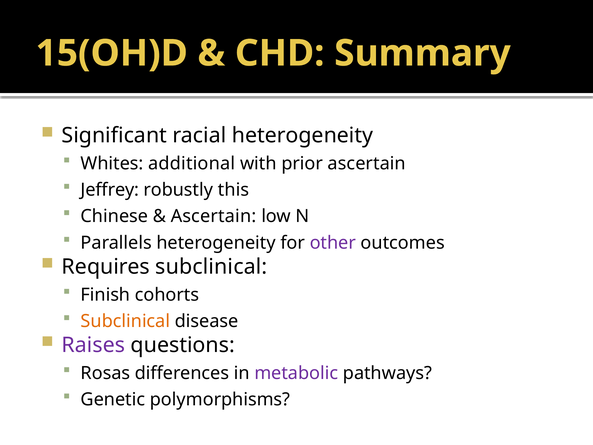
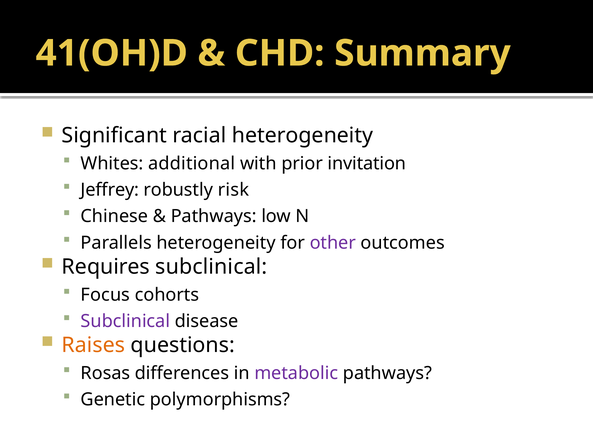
15(OH)D: 15(OH)D -> 41(OH)D
prior ascertain: ascertain -> invitation
this: this -> risk
Ascertain at (214, 216): Ascertain -> Pathways
Finish: Finish -> Focus
Subclinical at (125, 321) colour: orange -> purple
Raises colour: purple -> orange
